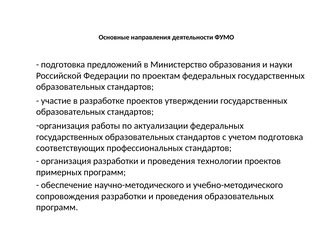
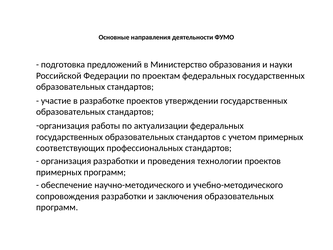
учетом подготовка: подготовка -> примерных
сопровождения разработки и проведения: проведения -> заключения
